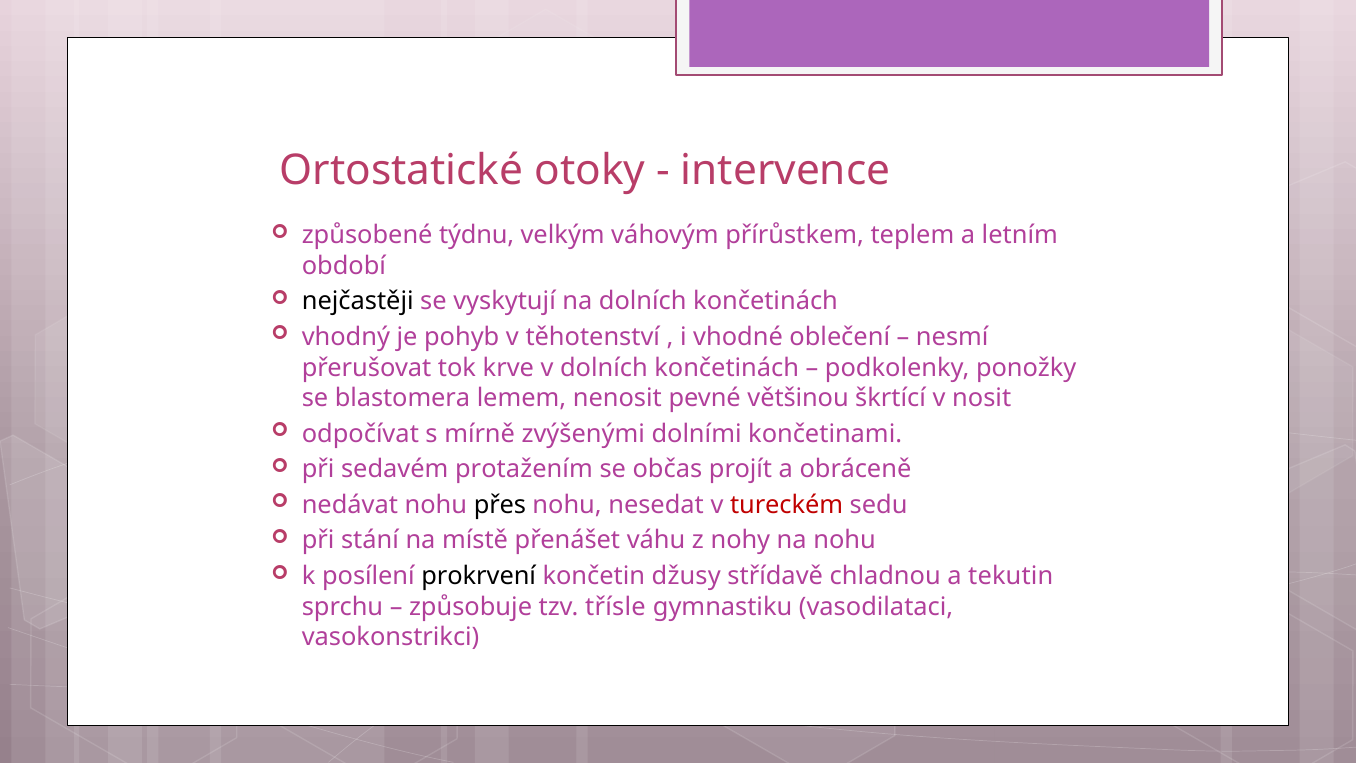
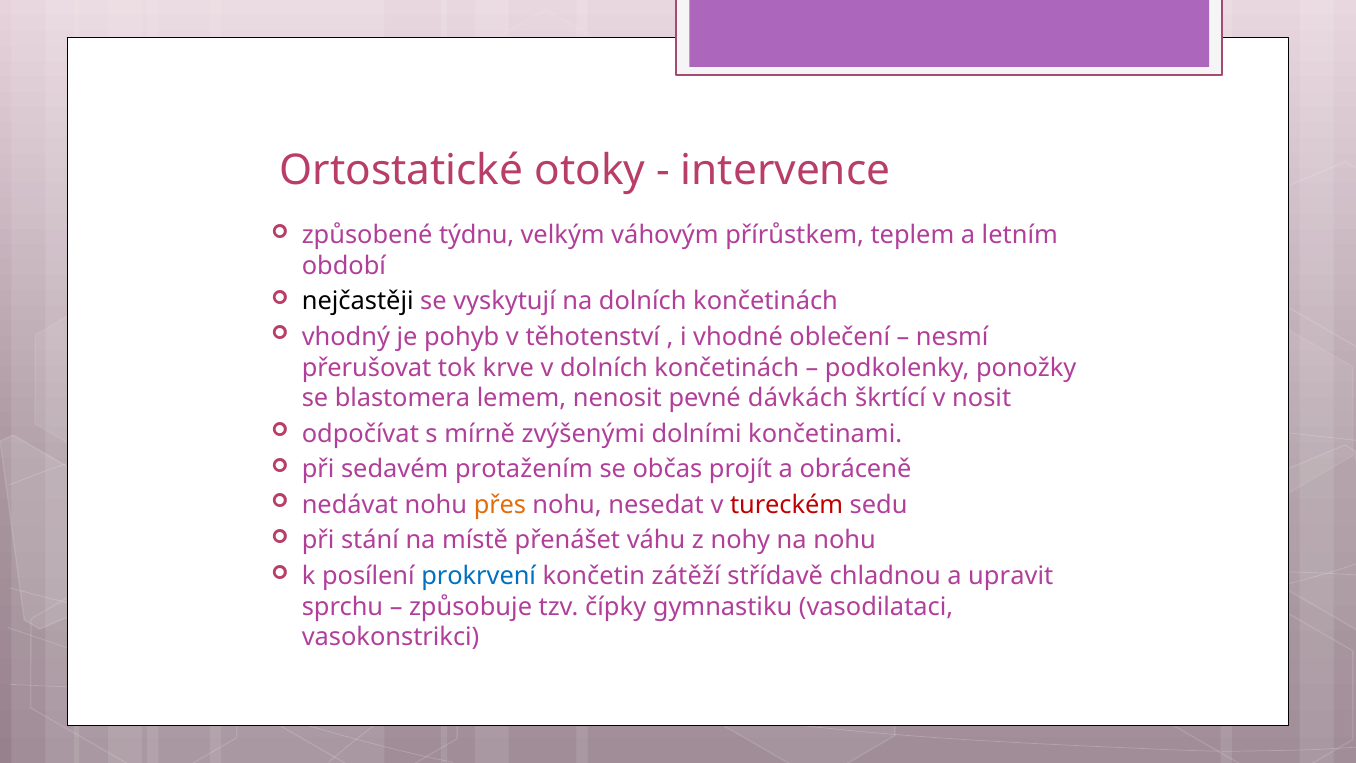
většinou: většinou -> dávkách
přes colour: black -> orange
prokrvení colour: black -> blue
džusy: džusy -> zátěží
tekutin: tekutin -> upravit
třísle: třísle -> čípky
